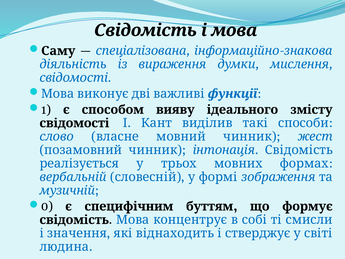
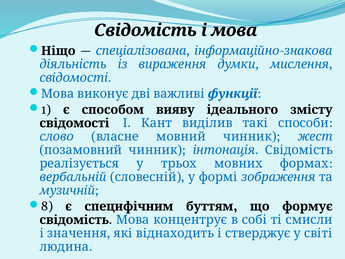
Саму: Саму -> Ніщо
0: 0 -> 8
